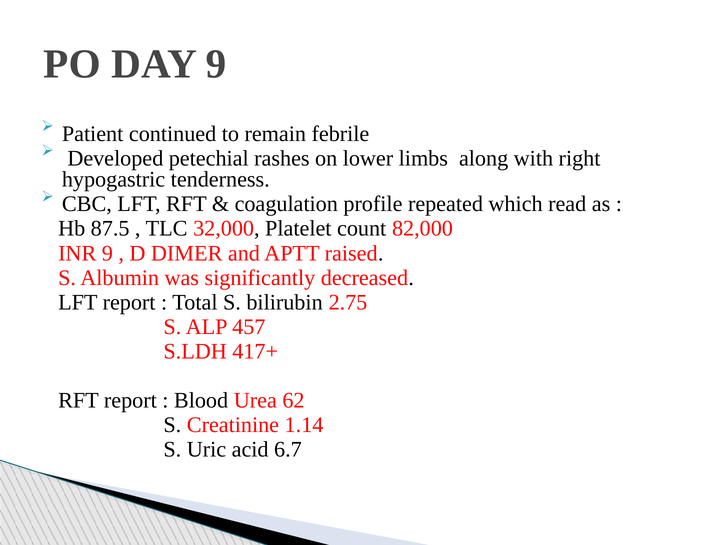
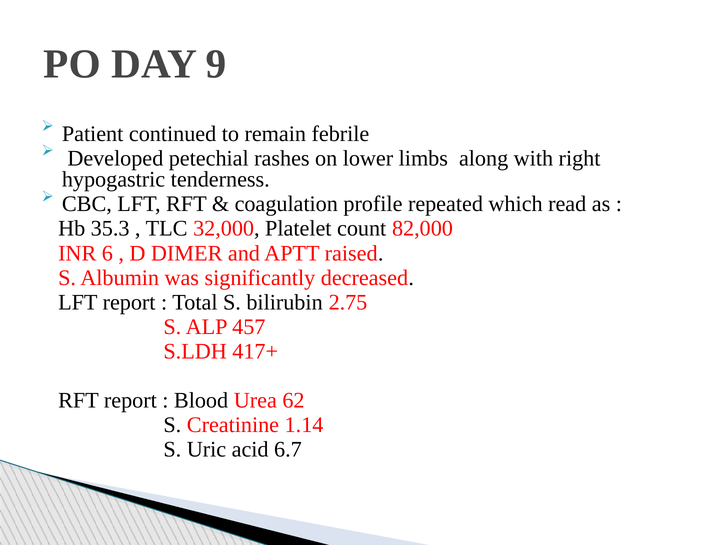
87.5: 87.5 -> 35.3
INR 9: 9 -> 6
